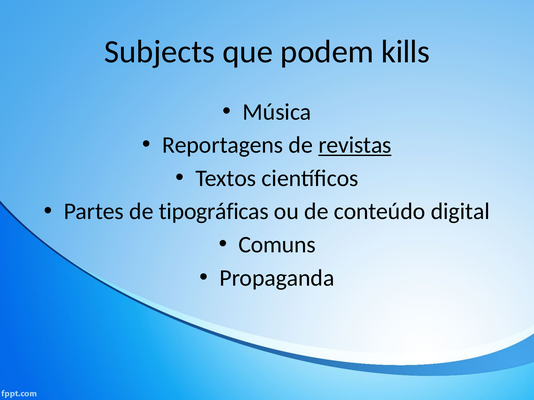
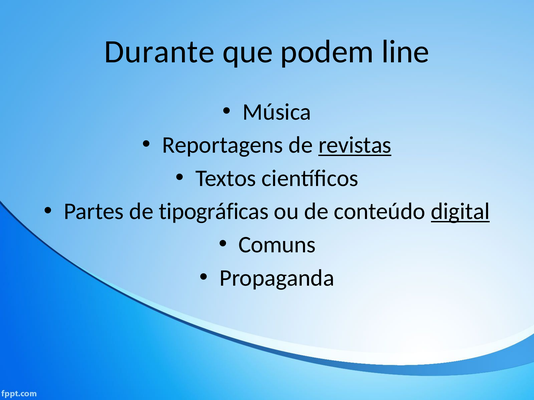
Subjects: Subjects -> Durante
kills: kills -> line
digital underline: none -> present
